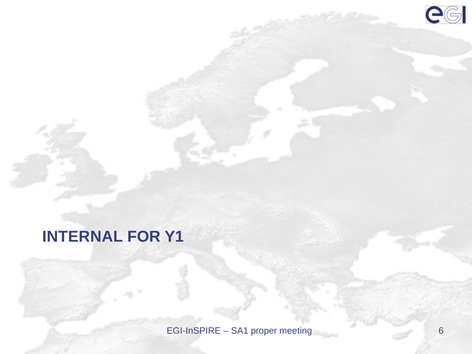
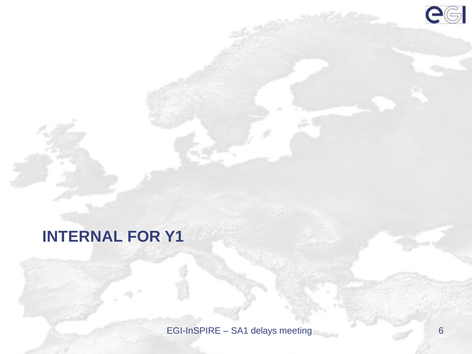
proper: proper -> delays
